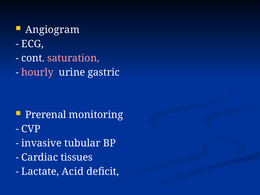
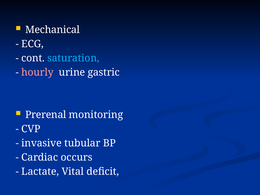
Angiogram: Angiogram -> Mechanical
saturation colour: pink -> light blue
tissues: tissues -> occurs
Acid: Acid -> Vital
